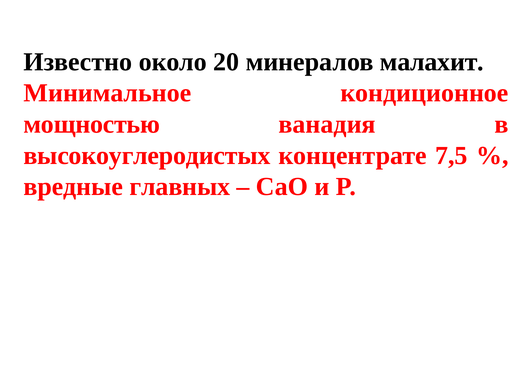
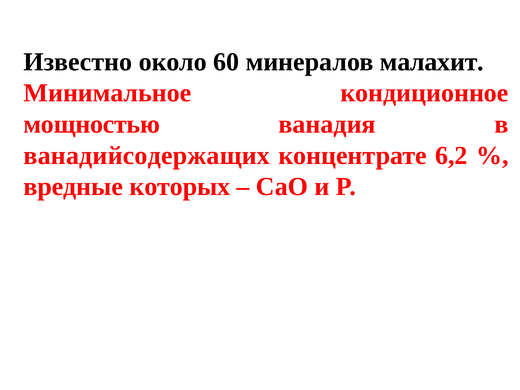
20: 20 -> 60
высокоуглеродистых: высокоуглеродистых -> ванадийсодержащих
7,5: 7,5 -> 6,2
главных: главных -> которых
